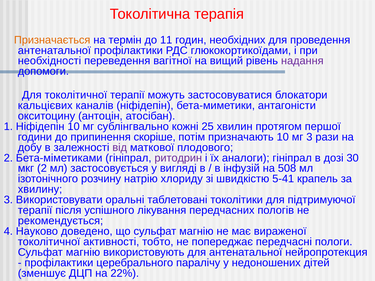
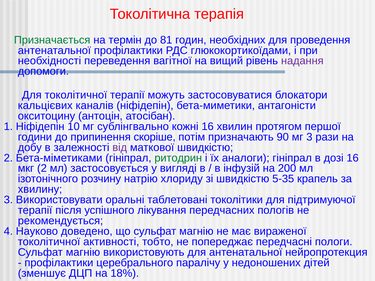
Призначається colour: orange -> green
11: 11 -> 81
кожні 25: 25 -> 16
призначають 10: 10 -> 90
маткової плодового: плодового -> швидкістю
ритодрин colour: purple -> green
дозі 30: 30 -> 16
508: 508 -> 200
5-41: 5-41 -> 5-35
22%: 22% -> 18%
